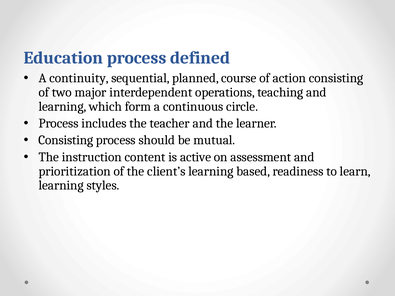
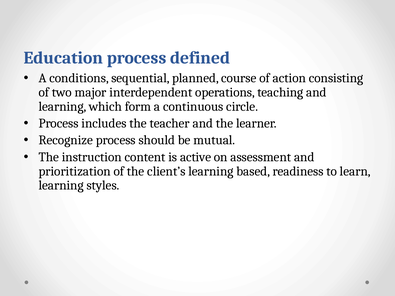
continuity: continuity -> conditions
Consisting at (66, 140): Consisting -> Recognize
